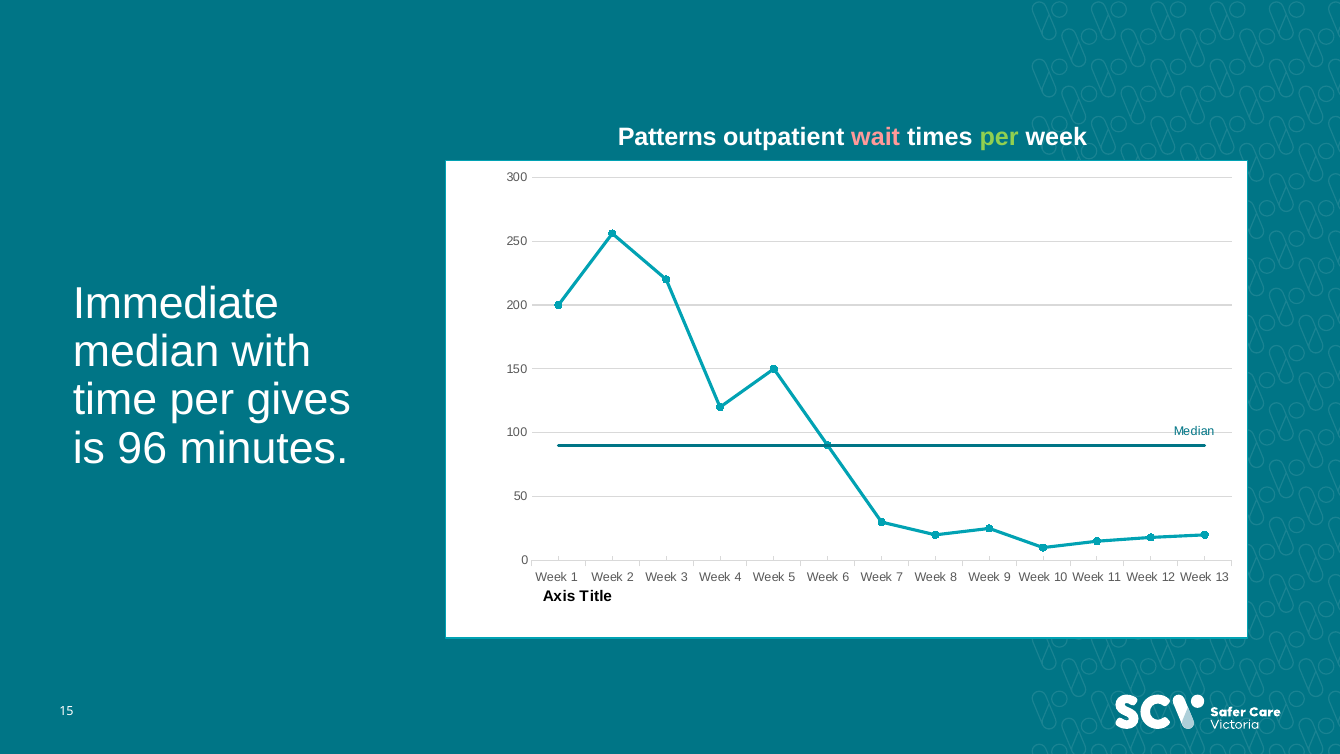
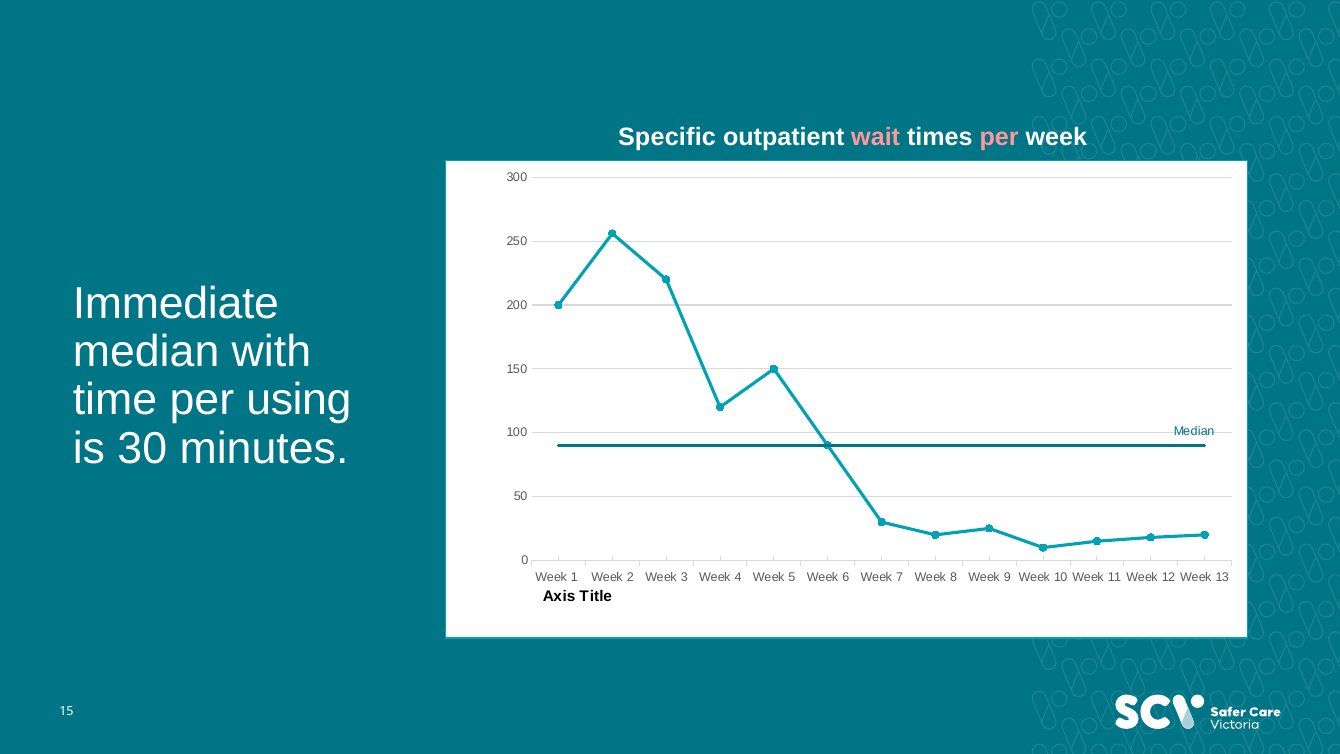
Patterns: Patterns -> Specific
per at (999, 137) colour: light green -> pink
gives: gives -> using
96: 96 -> 30
